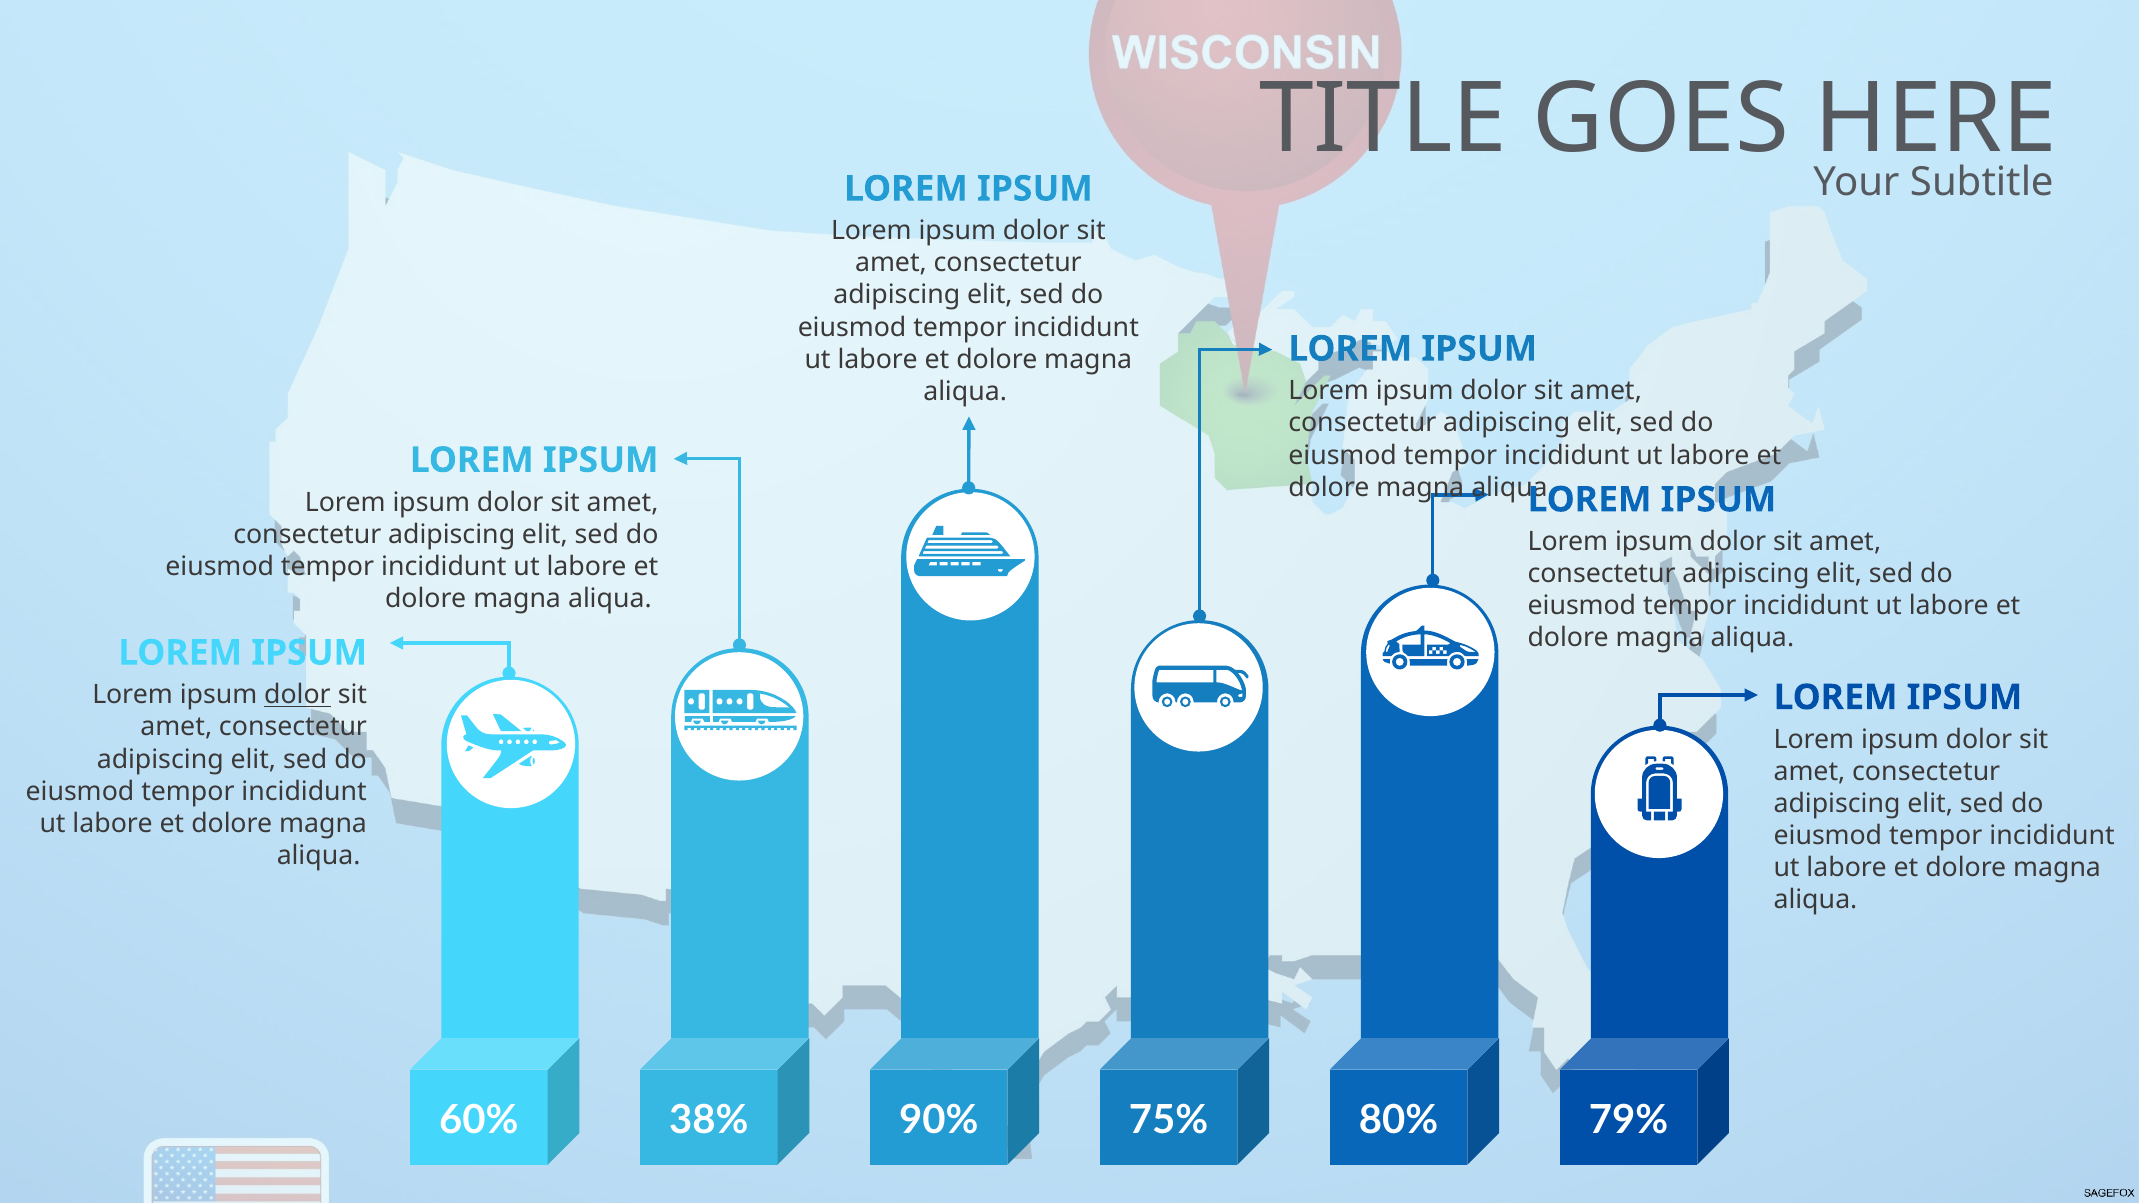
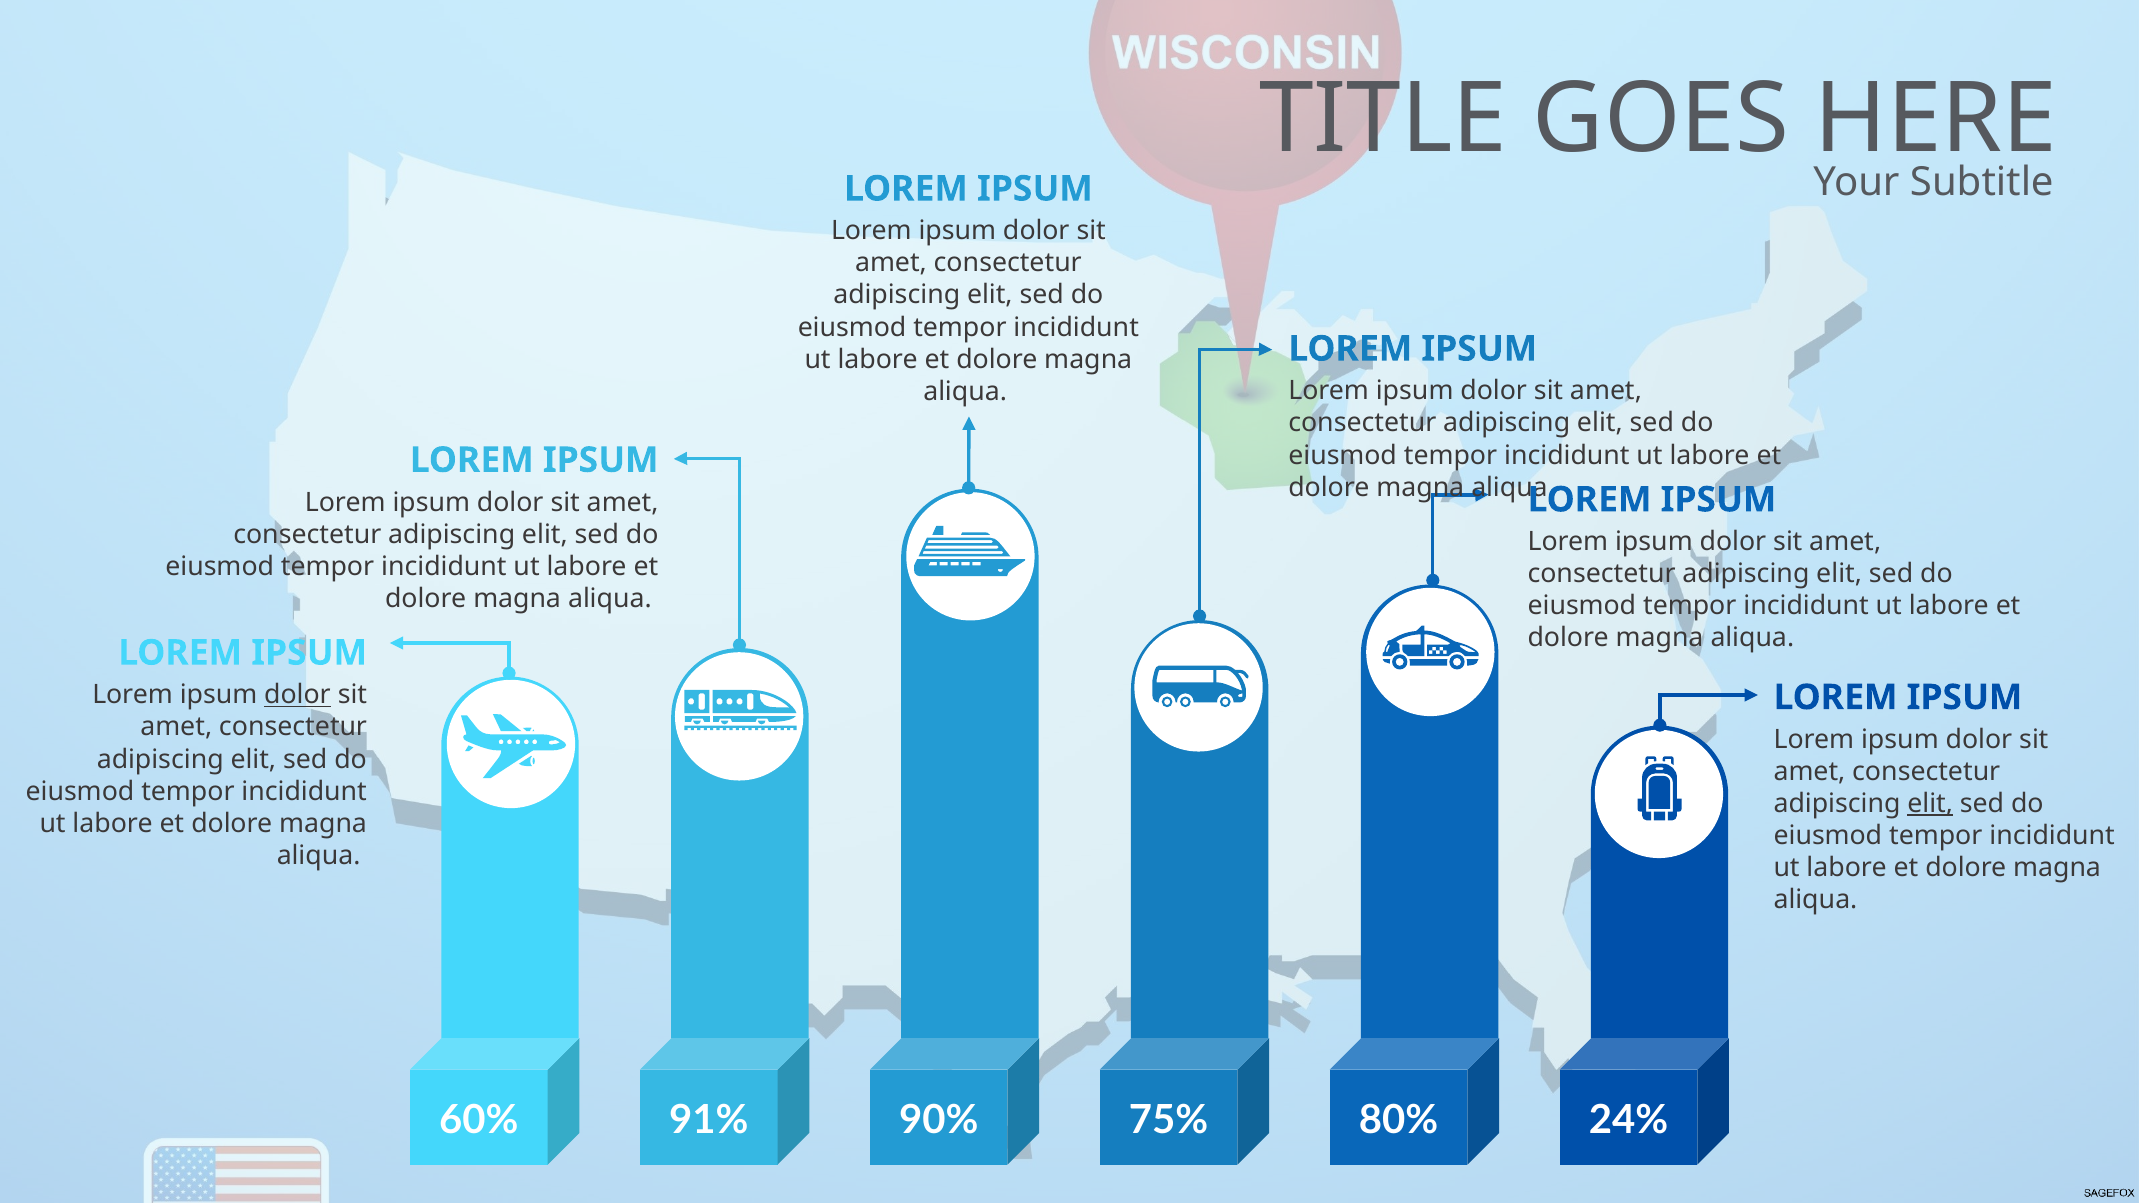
elit at (1930, 804) underline: none -> present
38%: 38% -> 91%
79%: 79% -> 24%
